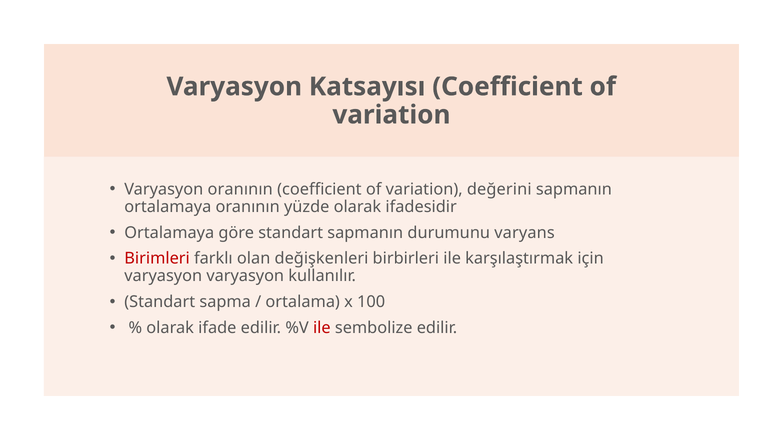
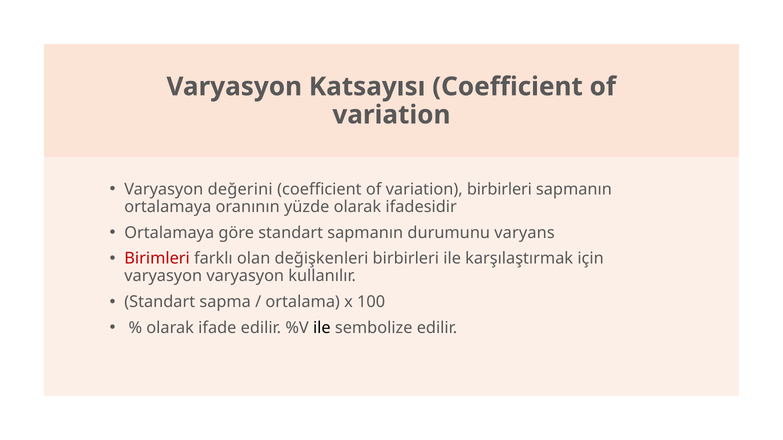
Varyasyon oranının: oranının -> değerini
variation değerini: değerini -> birbirleri
ile at (322, 328) colour: red -> black
